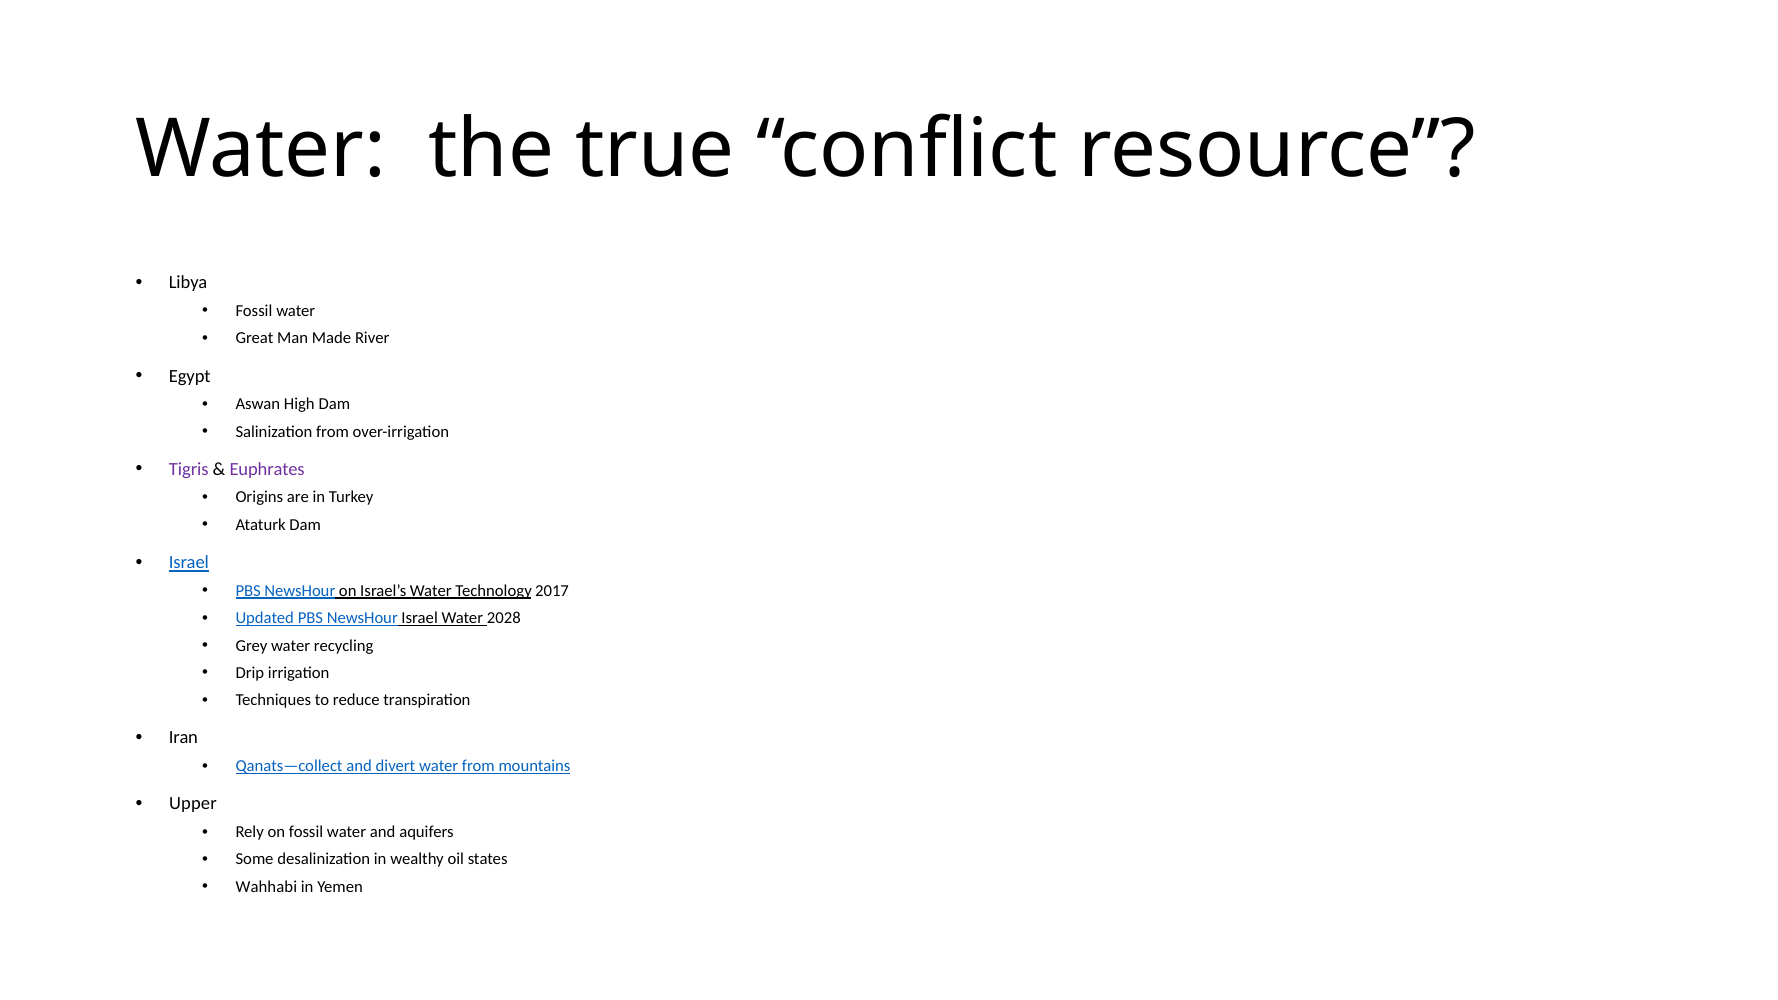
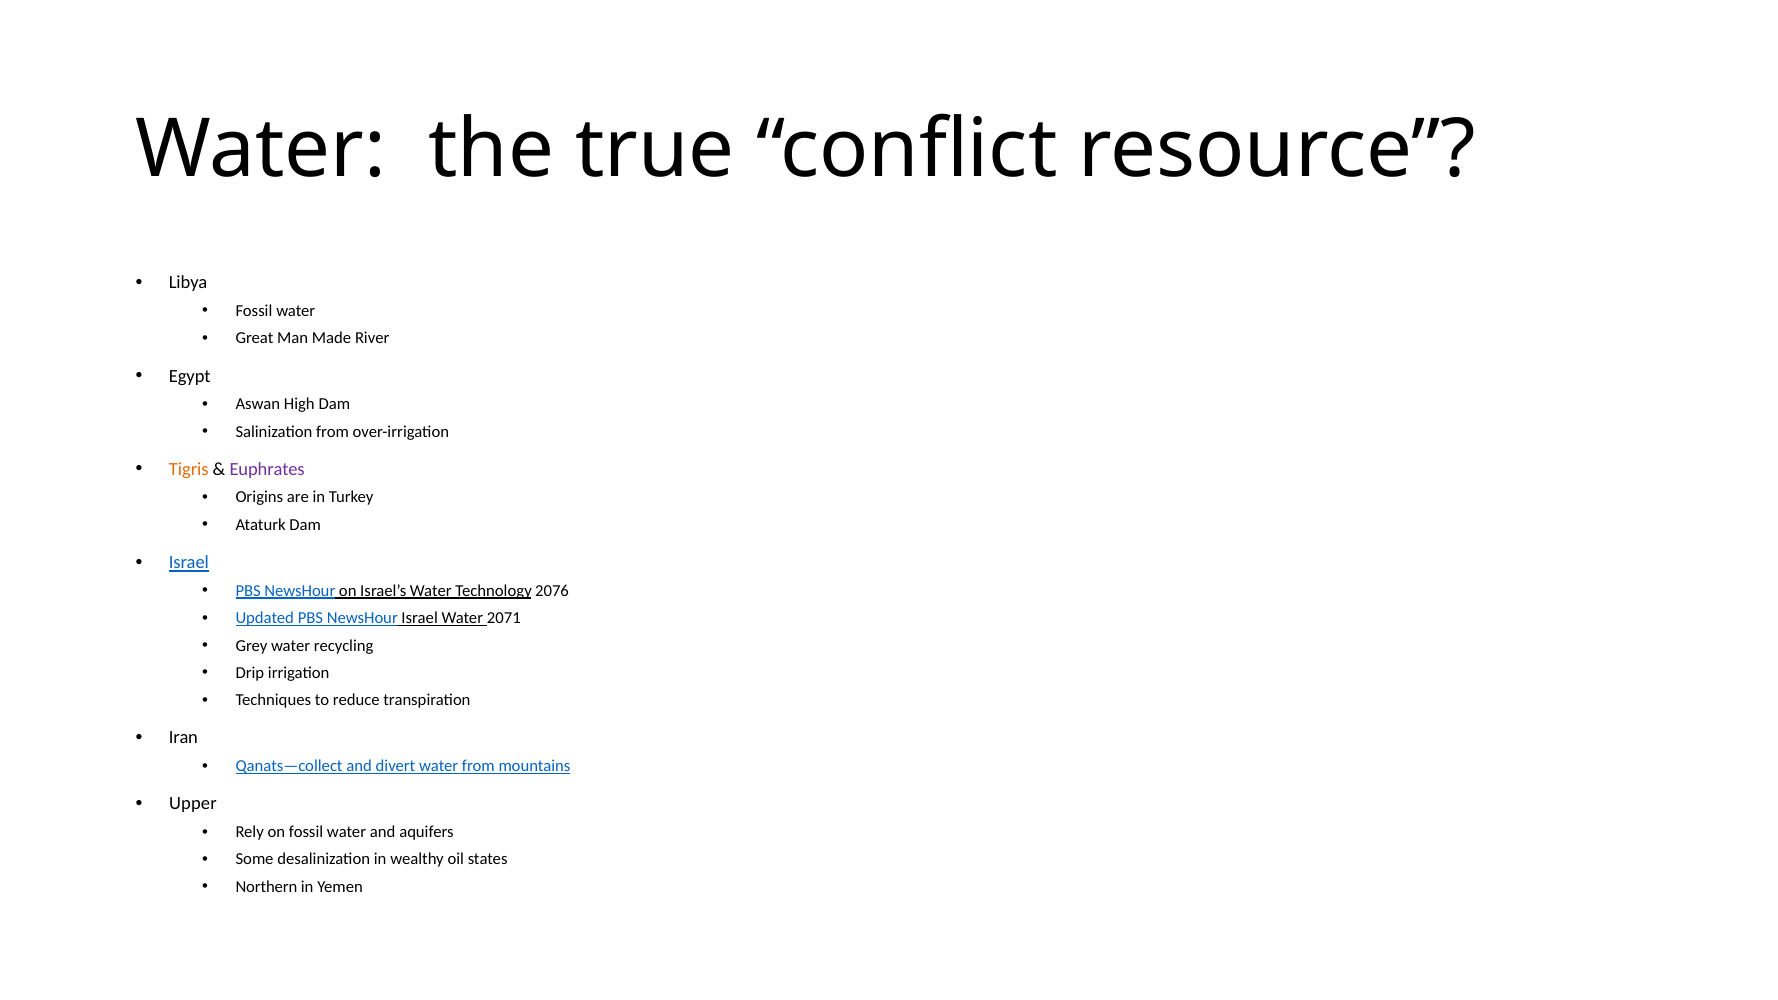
Tigris colour: purple -> orange
2017: 2017 -> 2076
2028: 2028 -> 2071
Wahhabi: Wahhabi -> Northern
